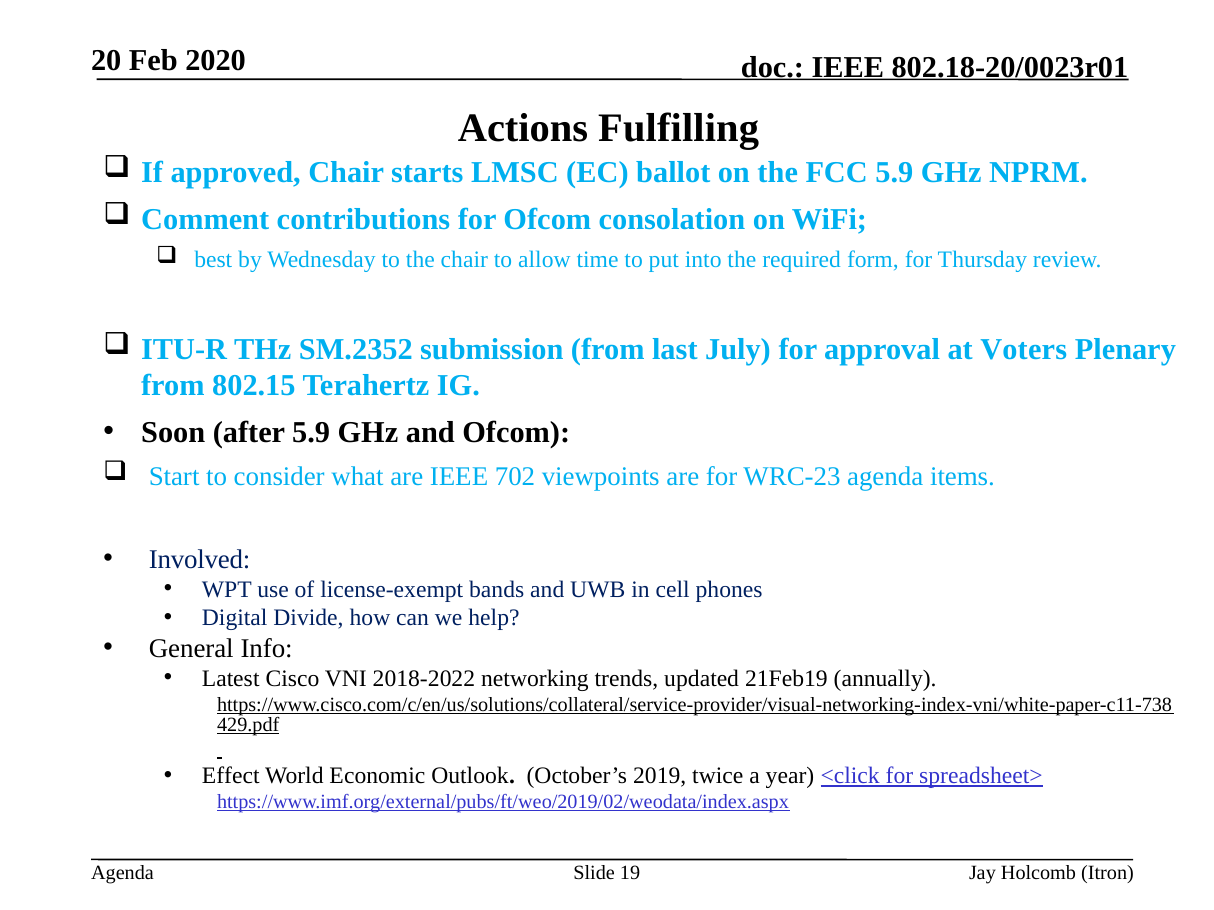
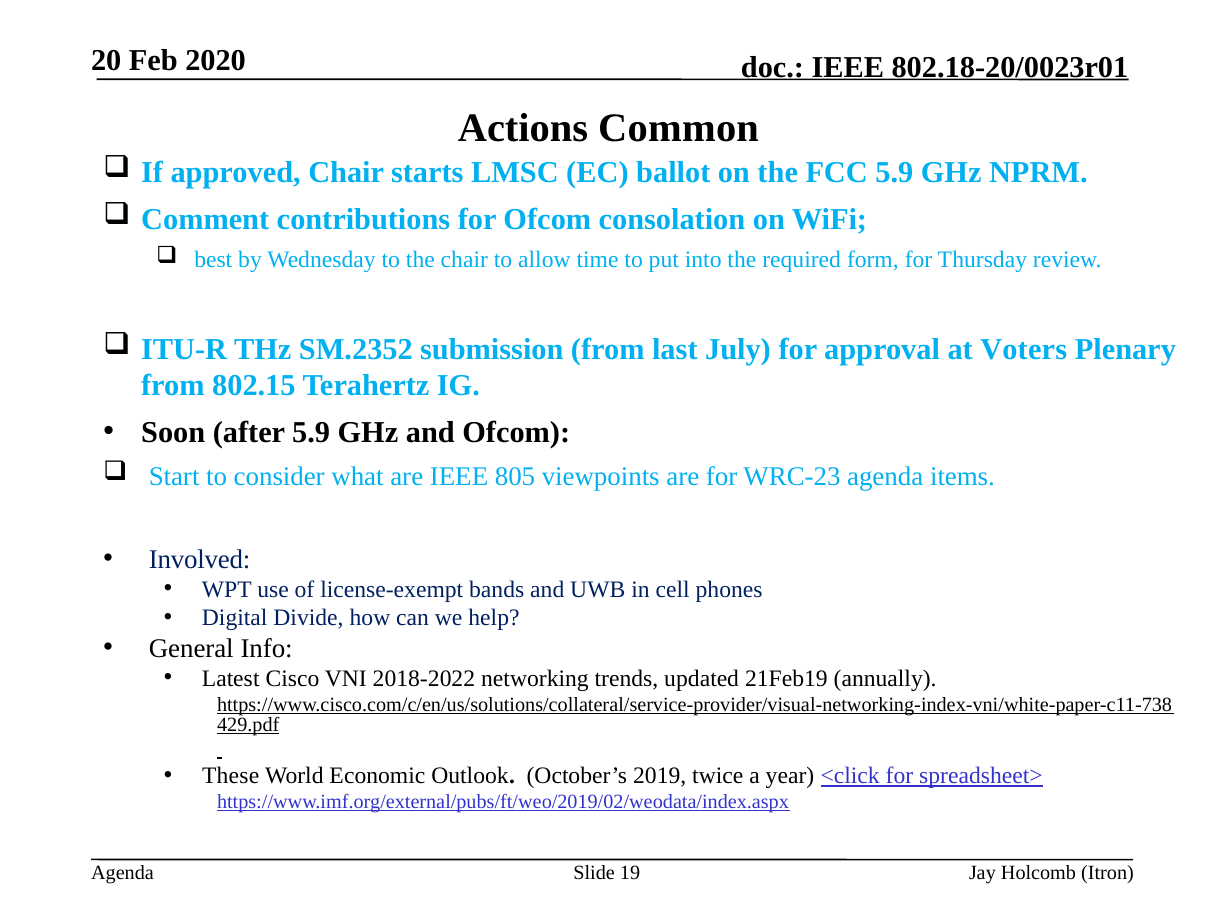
Fulfilling: Fulfilling -> Common
702: 702 -> 805
Effect: Effect -> These
